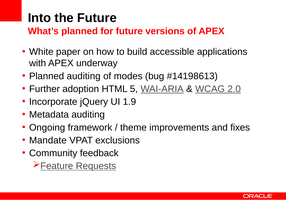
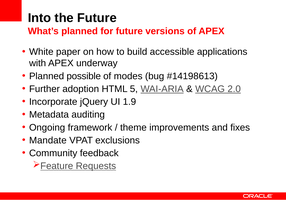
Planned auditing: auditing -> possible
